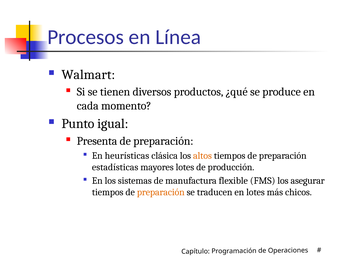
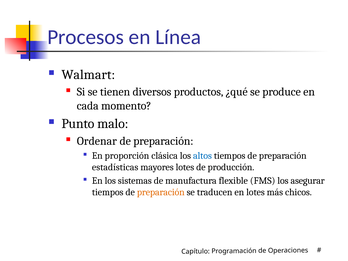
igual: igual -> malo
Presenta: Presenta -> Ordenar
heurísticas: heurísticas -> proporción
altos colour: orange -> blue
